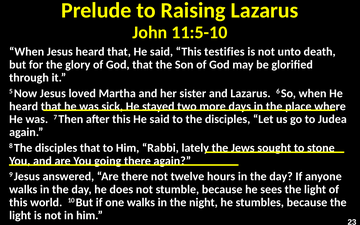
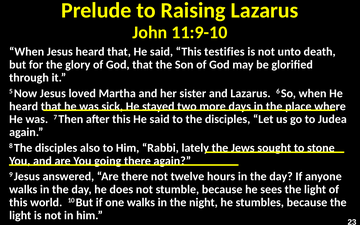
11:5-10: 11:5-10 -> 11:9-10
disciples that: that -> also
